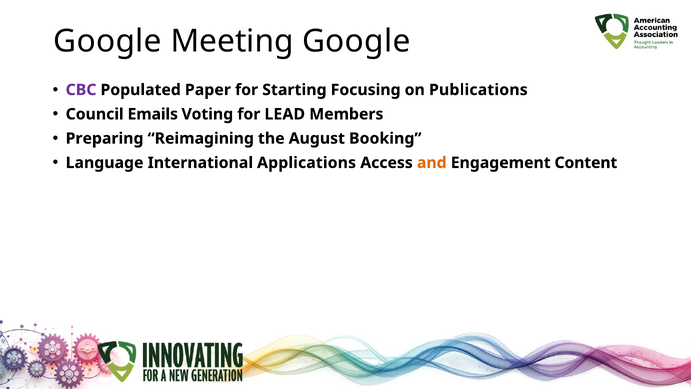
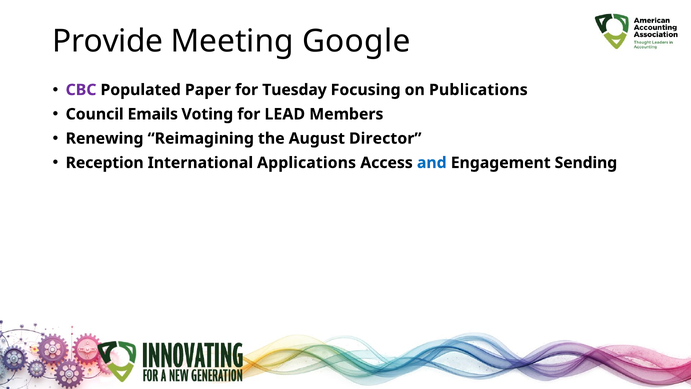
Google at (107, 41): Google -> Provide
Starting: Starting -> Tuesday
Preparing: Preparing -> Renewing
Booking: Booking -> Director
Language: Language -> Reception
and colour: orange -> blue
Content: Content -> Sending
